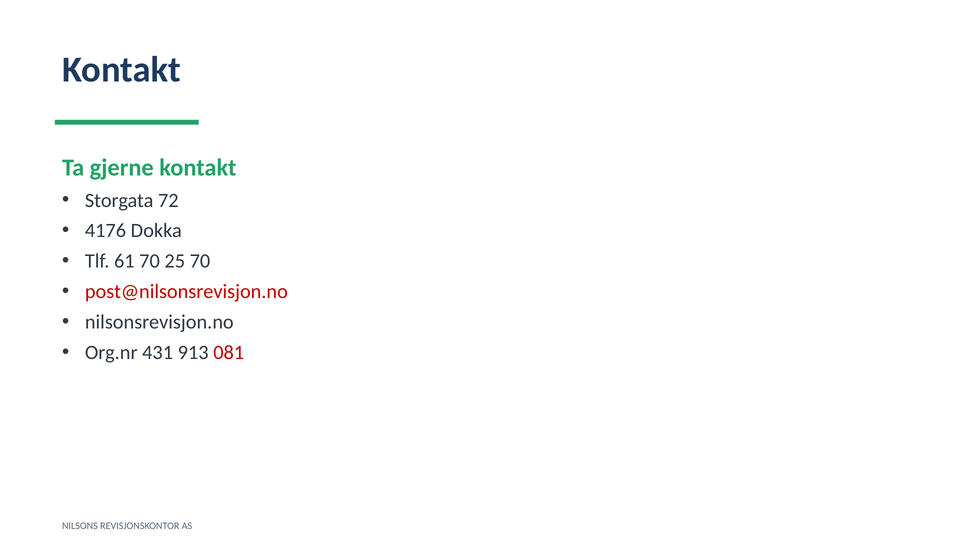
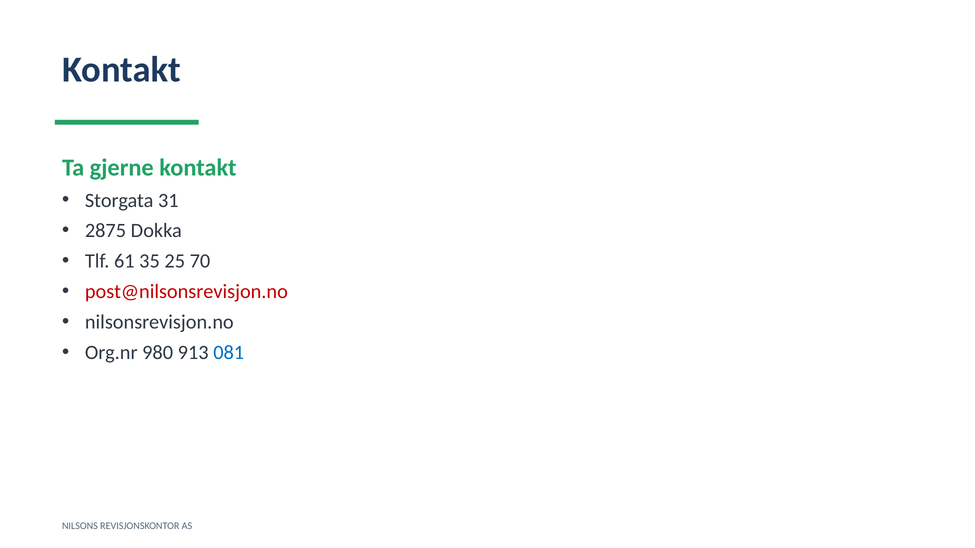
72: 72 -> 31
4176: 4176 -> 2875
61 70: 70 -> 35
431: 431 -> 980
081 colour: red -> blue
